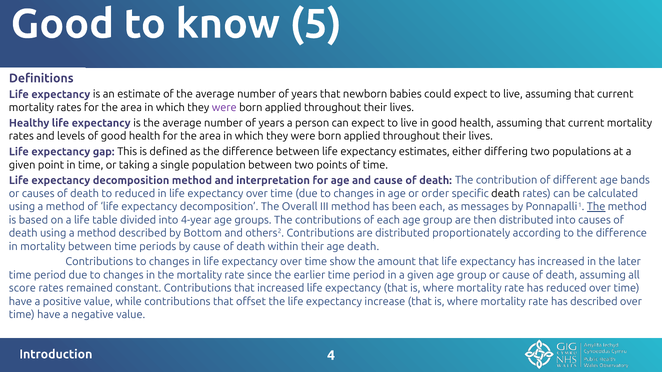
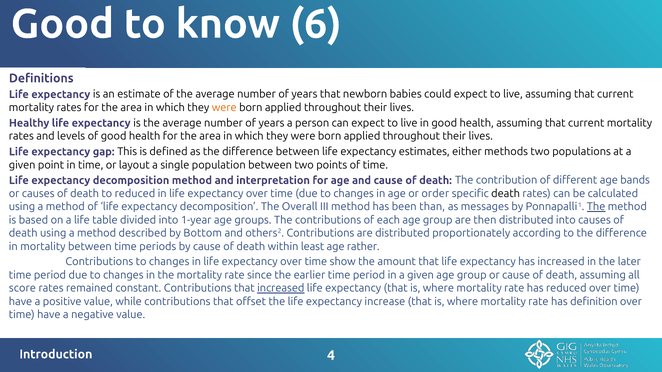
5: 5 -> 6
were at (224, 108) colour: purple -> orange
differing: differing -> methods
taking: taking -> layout
been each: each -> than
4-year: 4-year -> 1-year
within their: their -> least
age death: death -> rather
increased at (281, 289) underline: none -> present
has described: described -> definition
